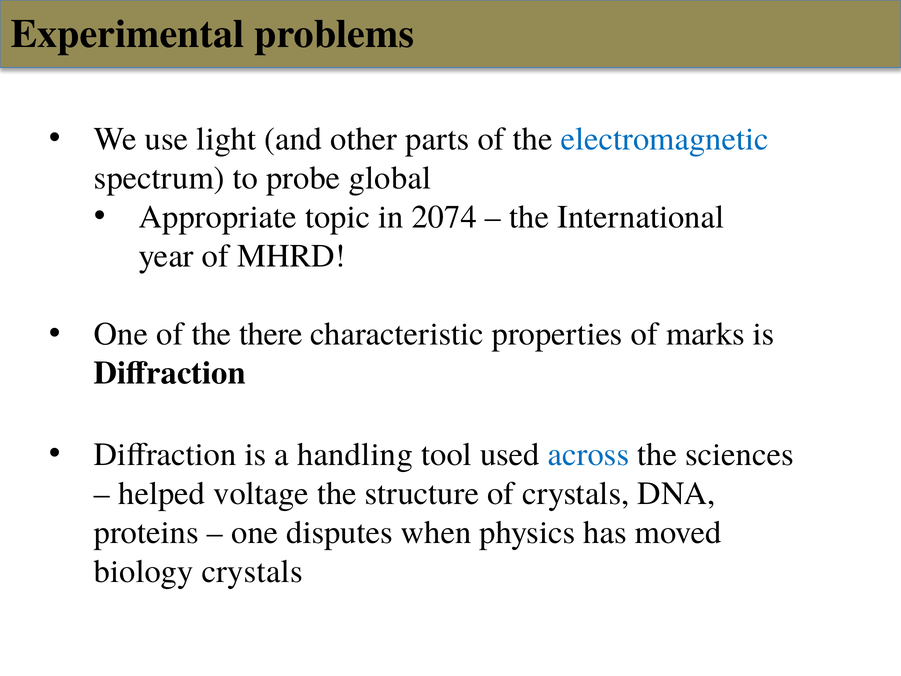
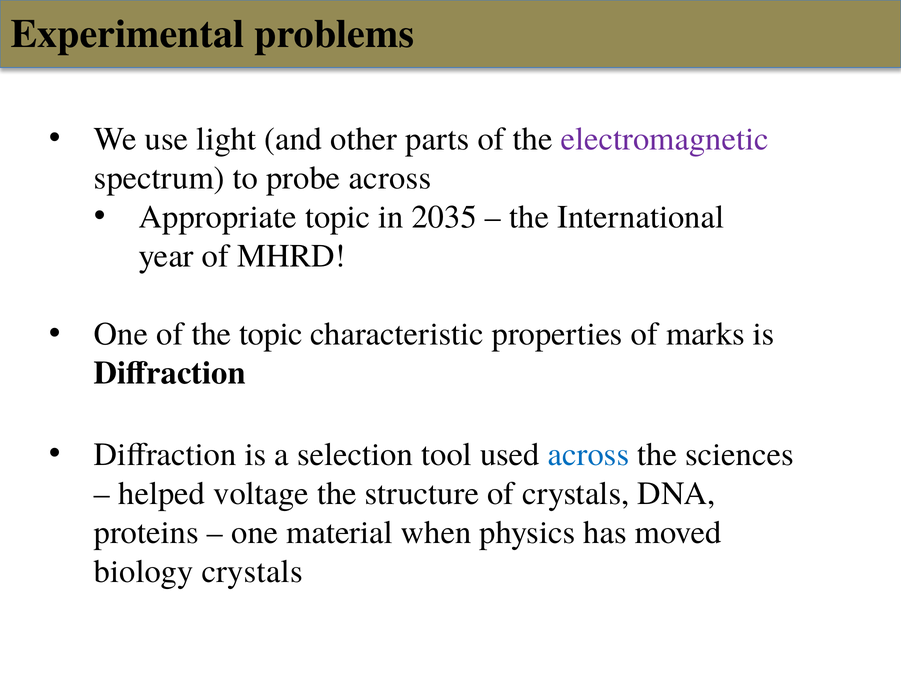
electromagnetic colour: blue -> purple
probe global: global -> across
2074: 2074 -> 2035
the there: there -> topic
handling: handling -> selection
disputes: disputes -> material
